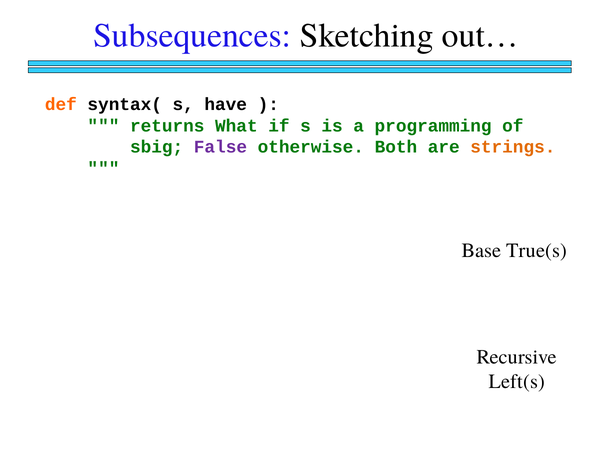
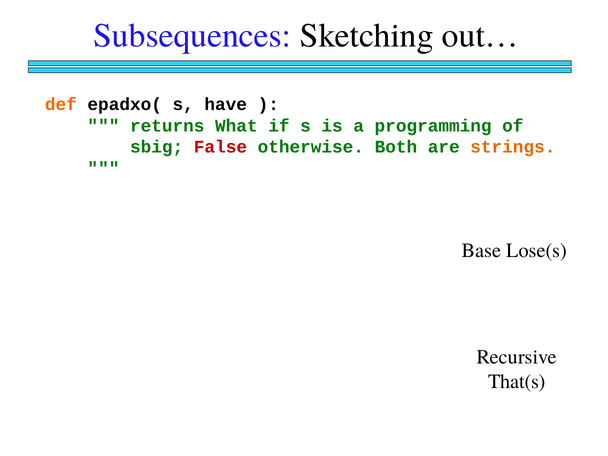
syntax(: syntax( -> epadxo(
False colour: purple -> red
True(s: True(s -> Lose(s
Left(s: Left(s -> That(s
